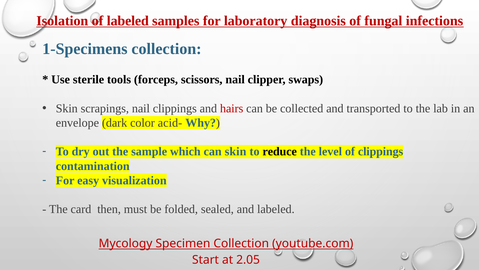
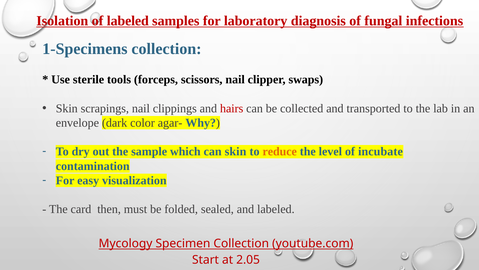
acid-: acid- -> agar-
reduce colour: black -> orange
of clippings: clippings -> incubate
